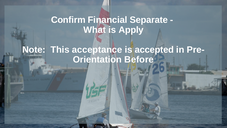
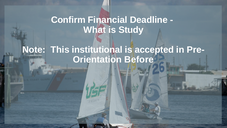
Separate: Separate -> Deadline
Apply: Apply -> Study
acceptance: acceptance -> institutional
